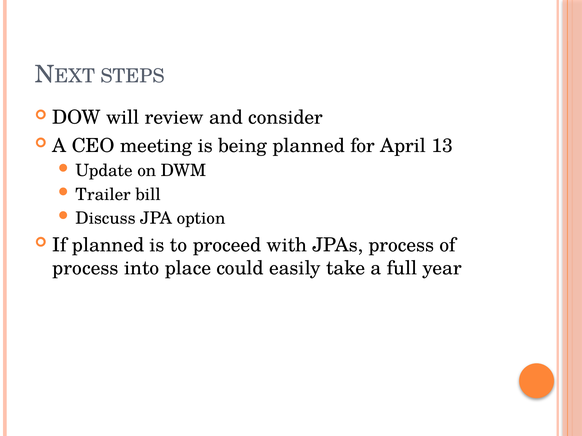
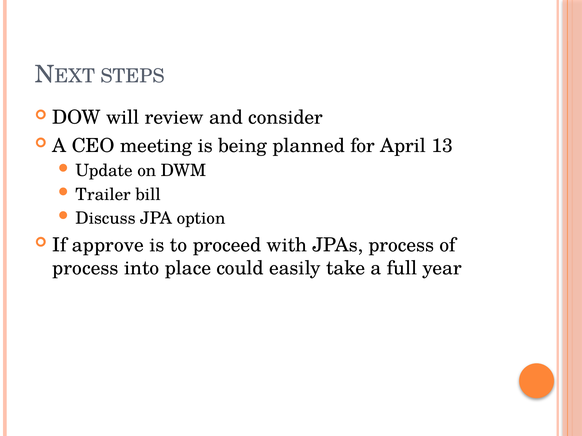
If planned: planned -> approve
